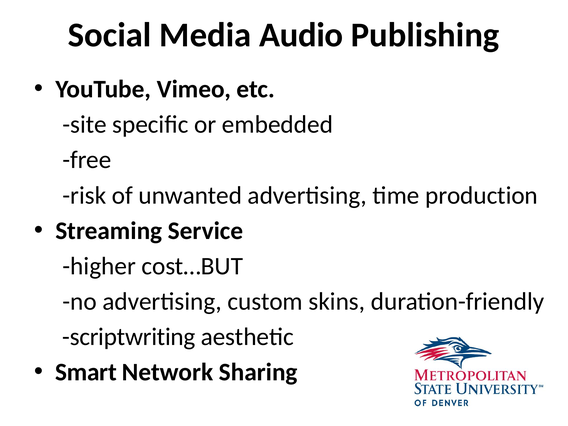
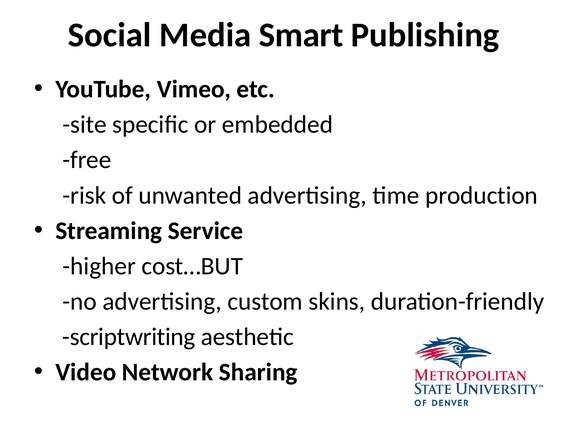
Audio: Audio -> Smart
Smart: Smart -> Video
